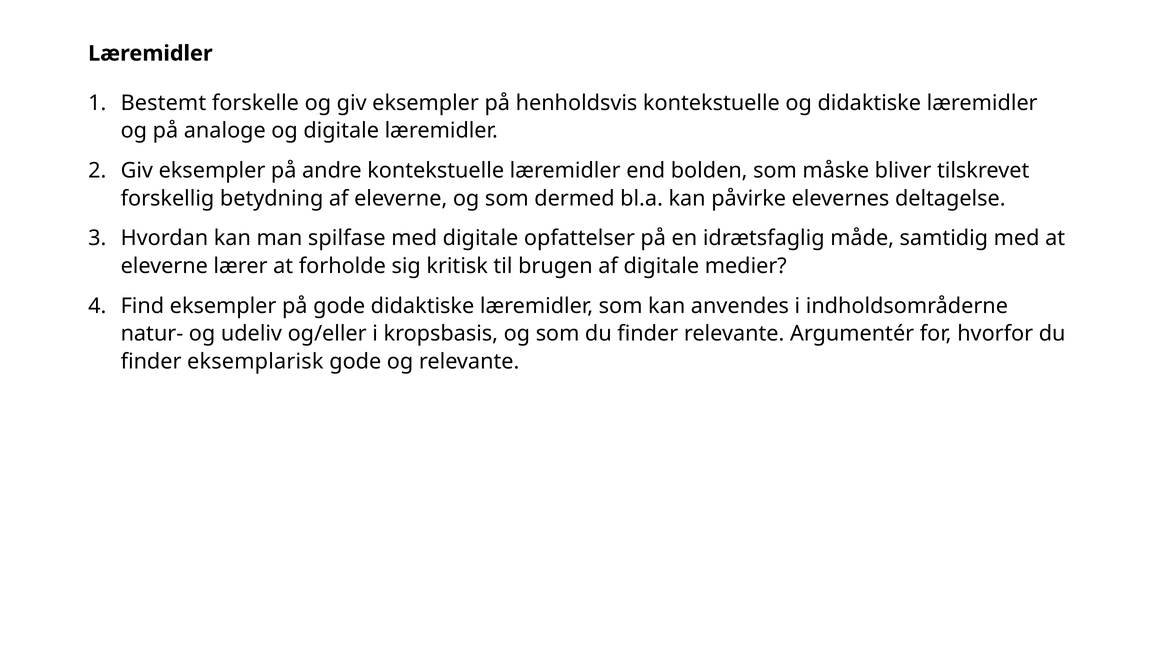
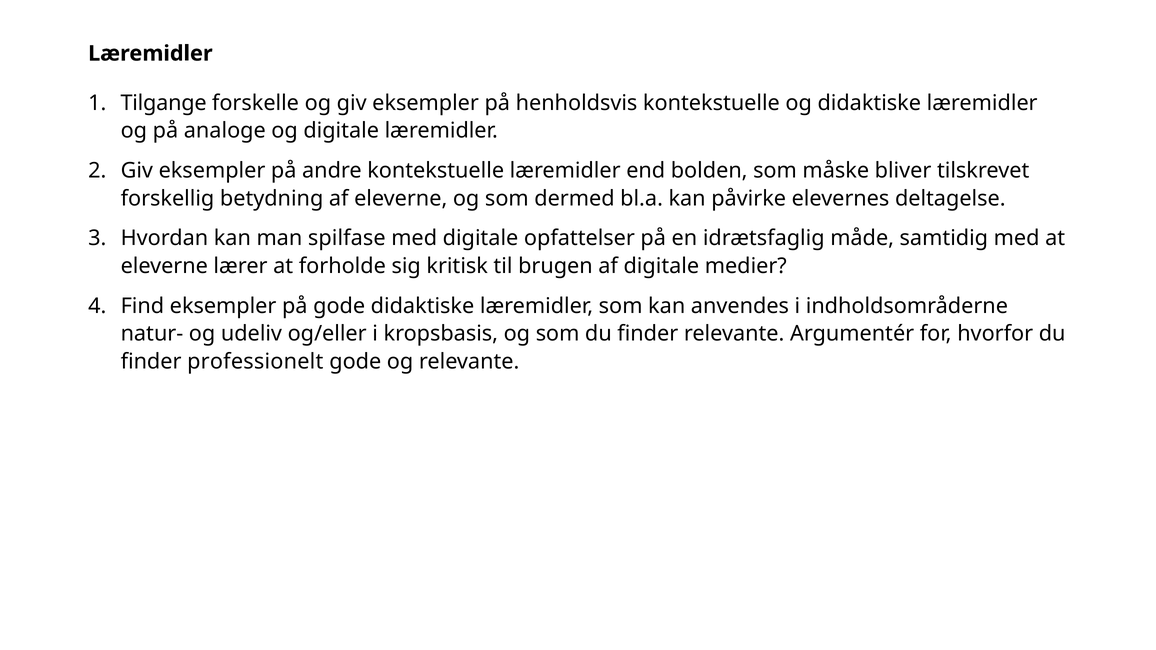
Bestemt: Bestemt -> Tilgange
eksemplarisk: eksemplarisk -> professionelt
